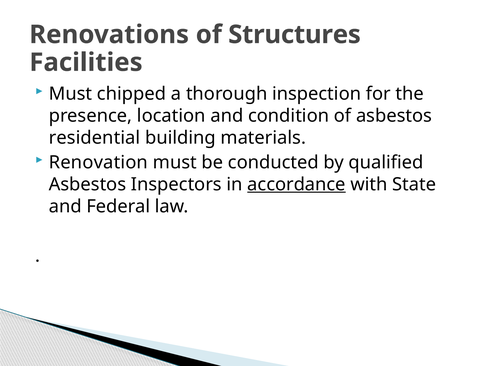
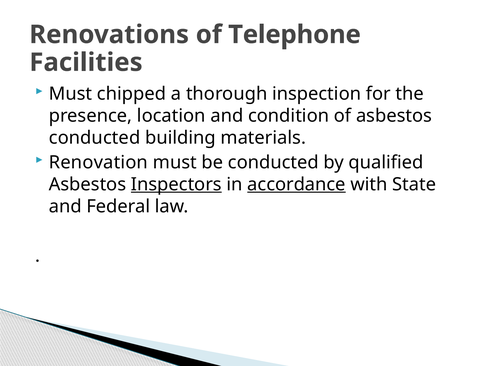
Structures: Structures -> Telephone
residential at (95, 138): residential -> conducted
Inspectors underline: none -> present
